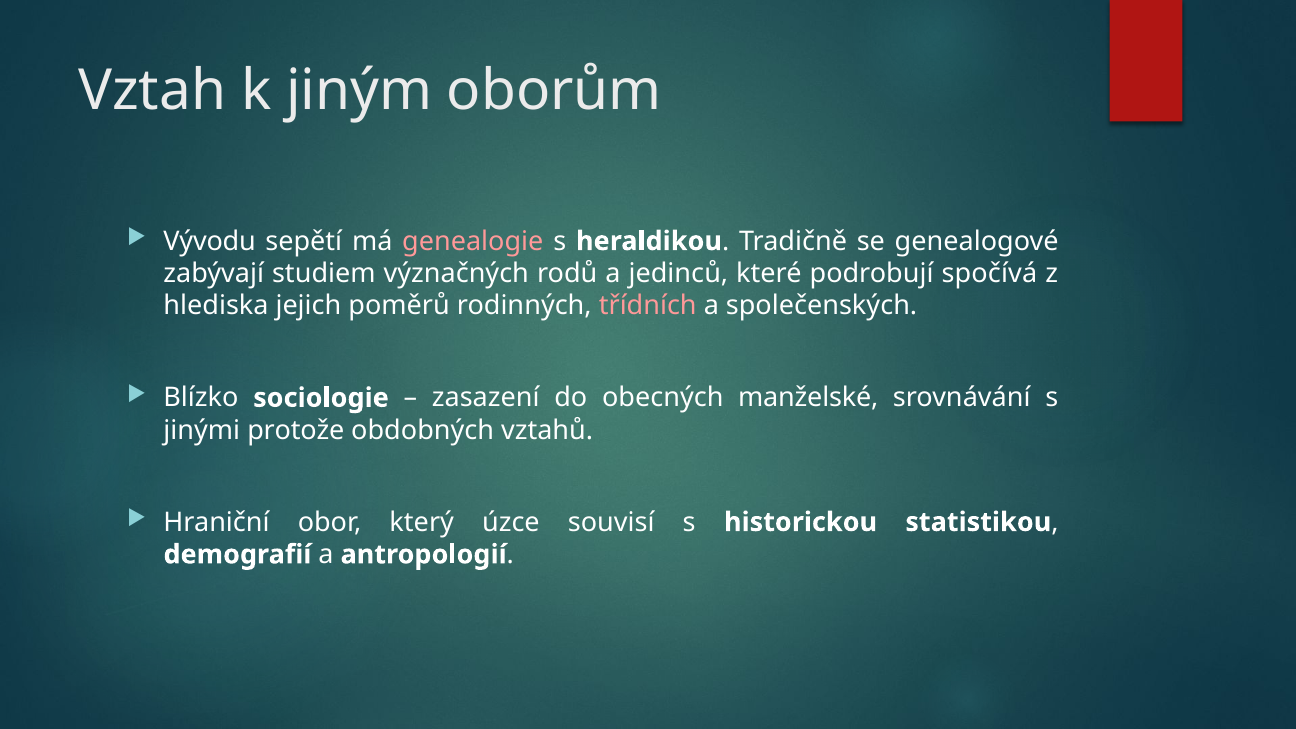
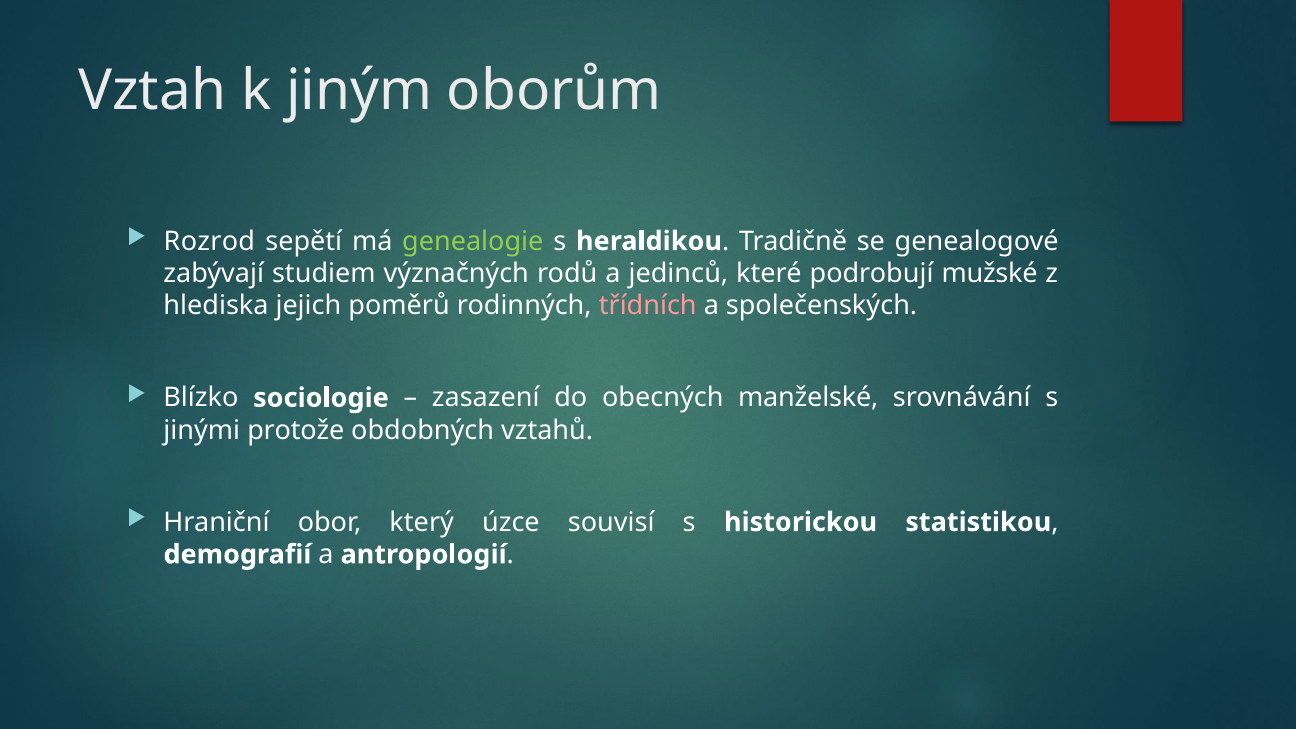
Vývodu: Vývodu -> Rozrod
genealogie colour: pink -> light green
spočívá: spočívá -> mužské
